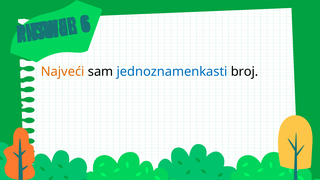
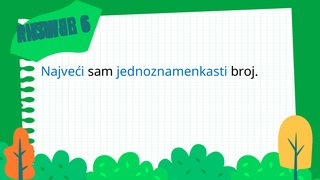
Najveći colour: orange -> blue
